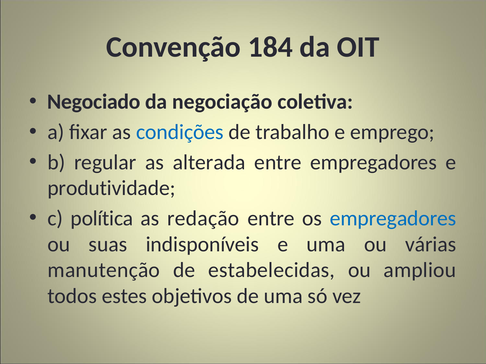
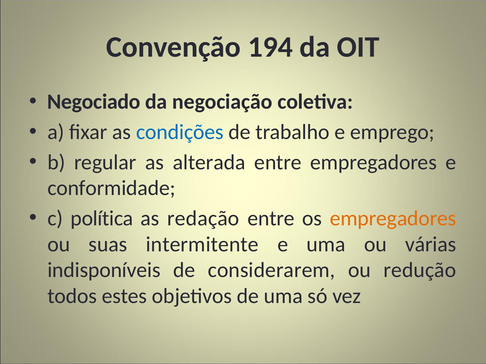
184: 184 -> 194
produtividade: produtividade -> conformidade
empregadores at (393, 219) colour: blue -> orange
indisponíveis: indisponíveis -> intermitente
manutenção: manutenção -> indisponíveis
estabelecidas: estabelecidas -> considerarem
ampliou: ampliou -> redução
